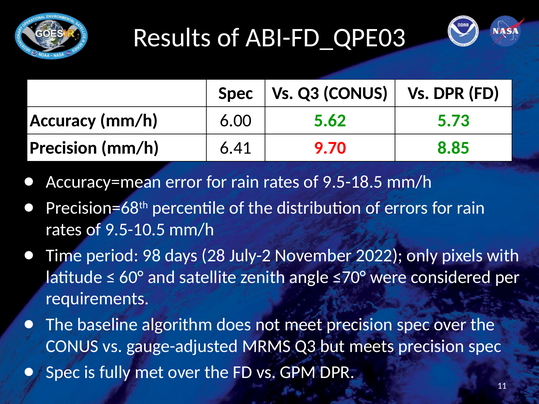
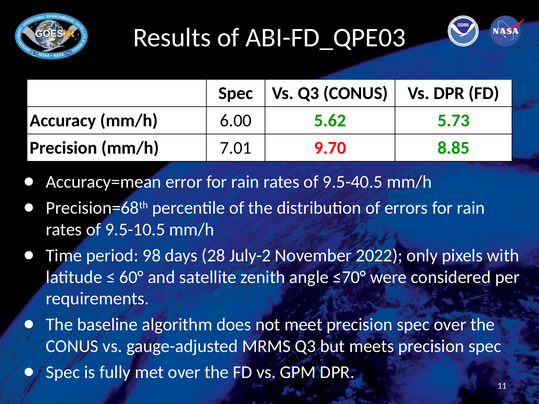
6.41: 6.41 -> 7.01
9.5-18.5: 9.5-18.5 -> 9.5-40.5
